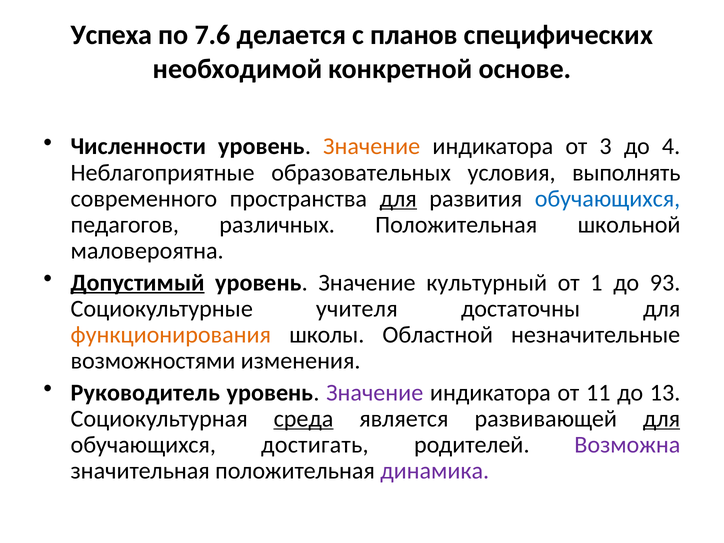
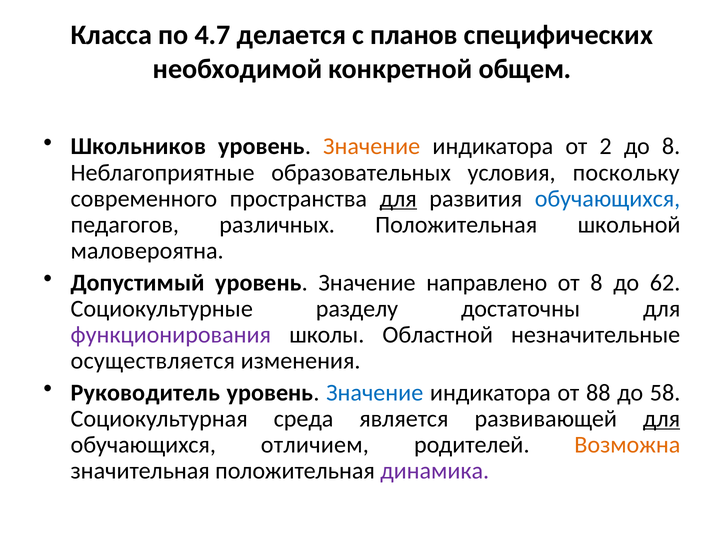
Успеха: Успеха -> Класса
7.6: 7.6 -> 4.7
основе: основе -> общем
Численности: Численности -> Школьников
3: 3 -> 2
до 4: 4 -> 8
выполнять: выполнять -> поскольку
Допустимый underline: present -> none
культурный: культурный -> направлено
от 1: 1 -> 8
93: 93 -> 62
учителя: учителя -> разделу
функционирования colour: orange -> purple
возможностями: возможностями -> осуществляется
Значение at (375, 393) colour: purple -> blue
11: 11 -> 88
13: 13 -> 58
среда underline: present -> none
достигать: достигать -> отличием
Возможна colour: purple -> orange
